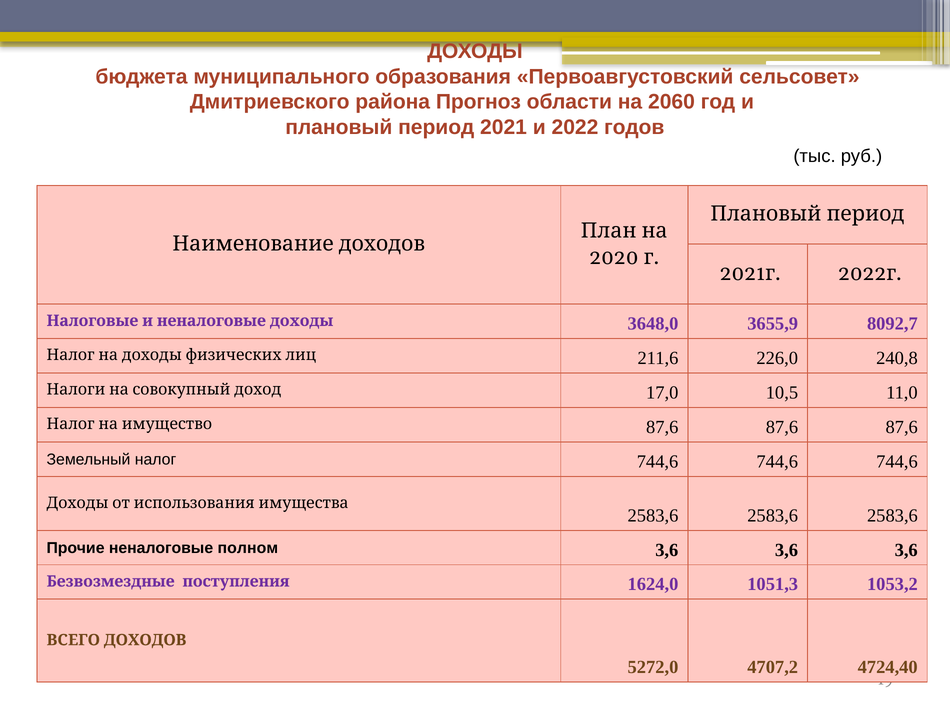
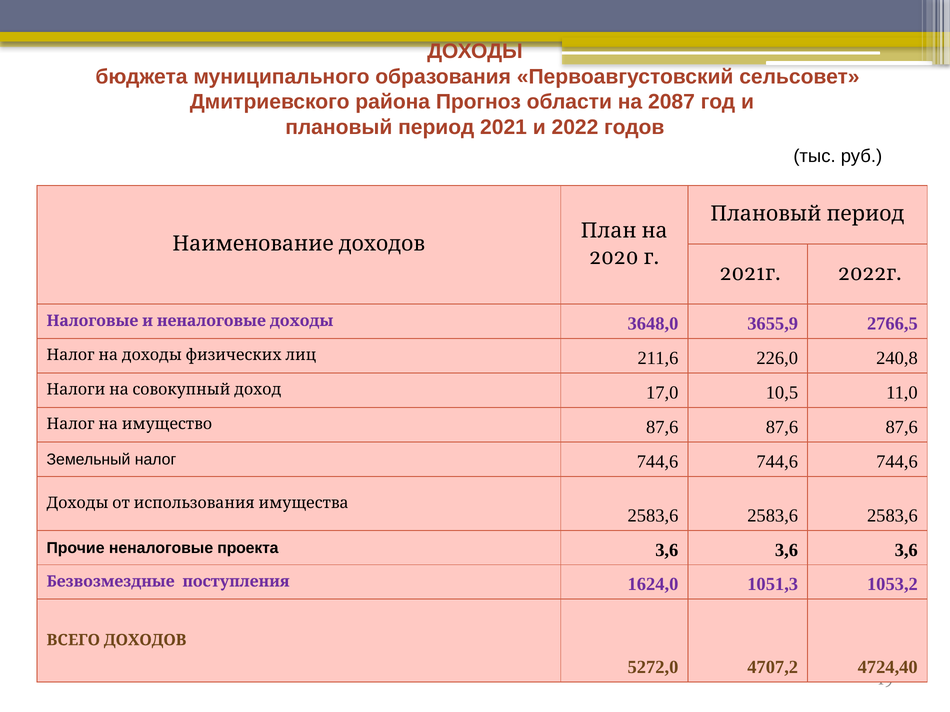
2060: 2060 -> 2087
8092,7: 8092,7 -> 2766,5
полном: полном -> проекта
